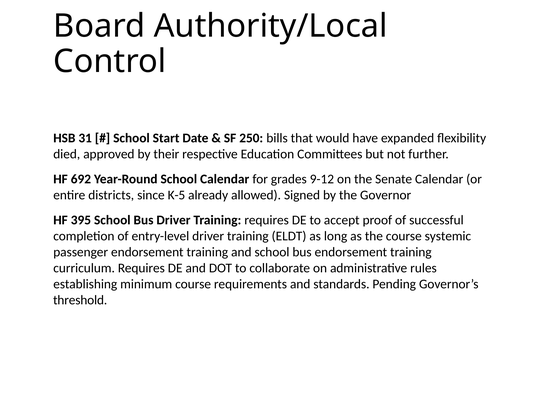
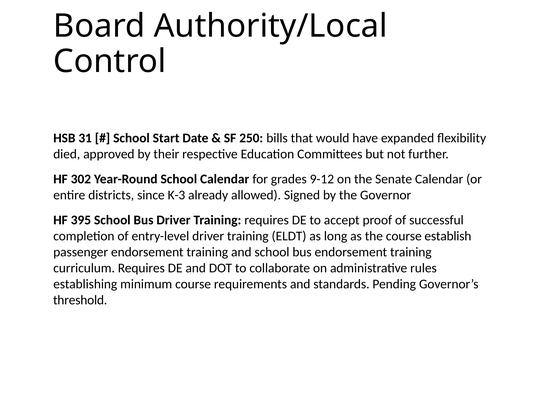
692: 692 -> 302
K-5: K-5 -> K-3
systemic: systemic -> establish
